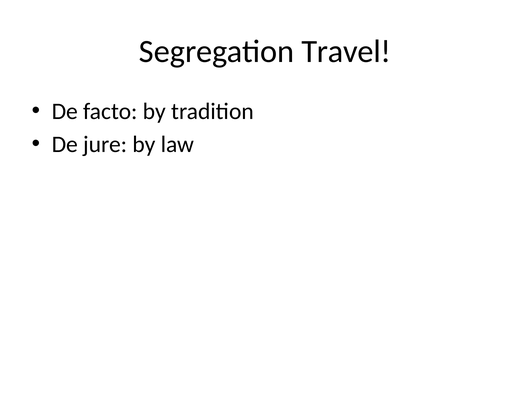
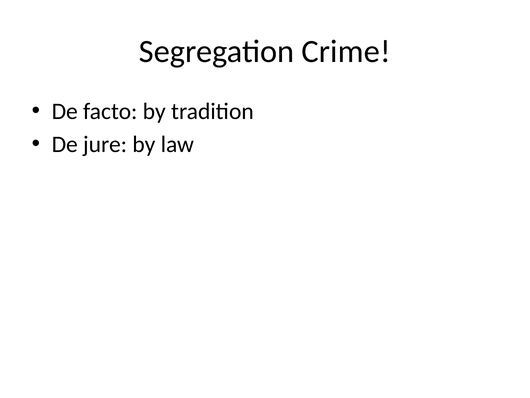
Travel: Travel -> Crime
